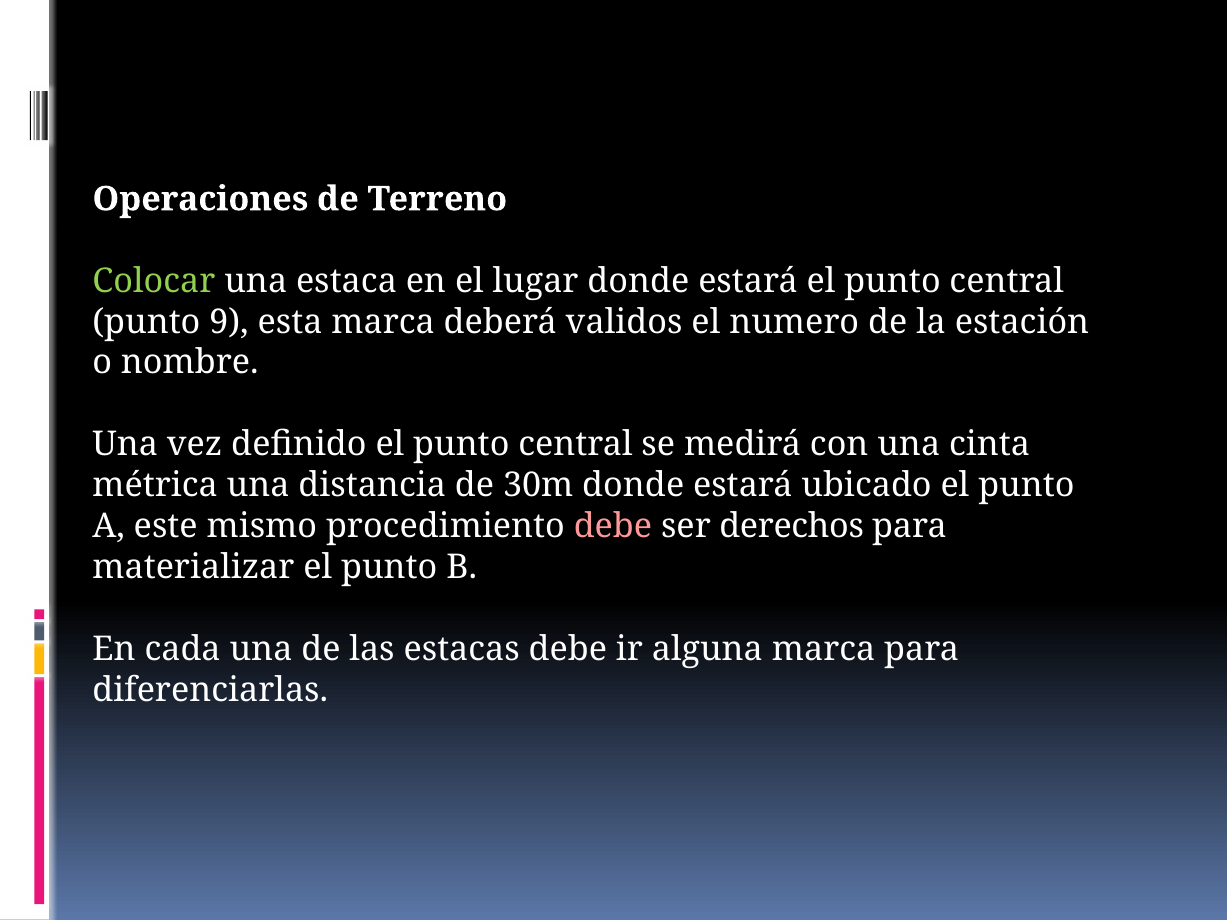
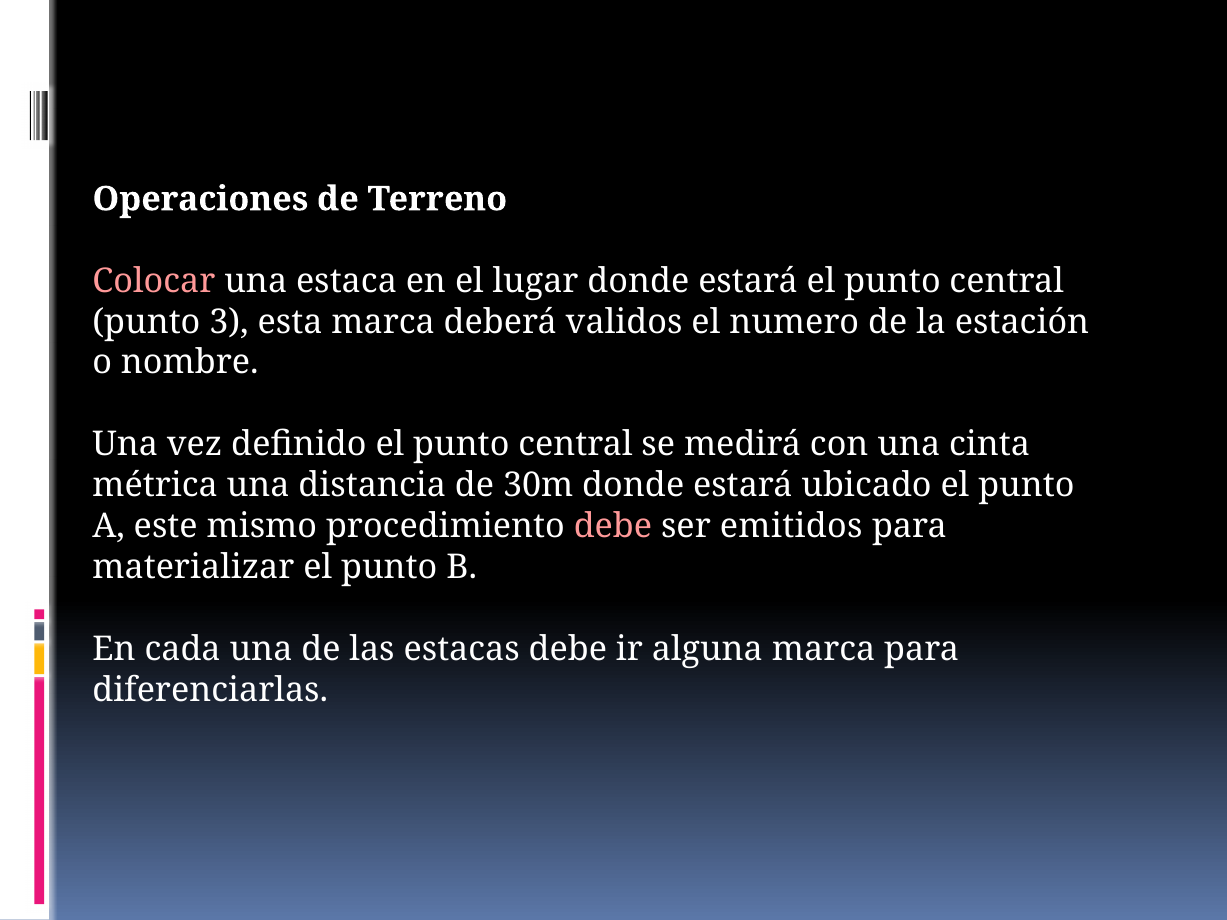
Colocar colour: light green -> pink
9: 9 -> 3
derechos: derechos -> emitidos
